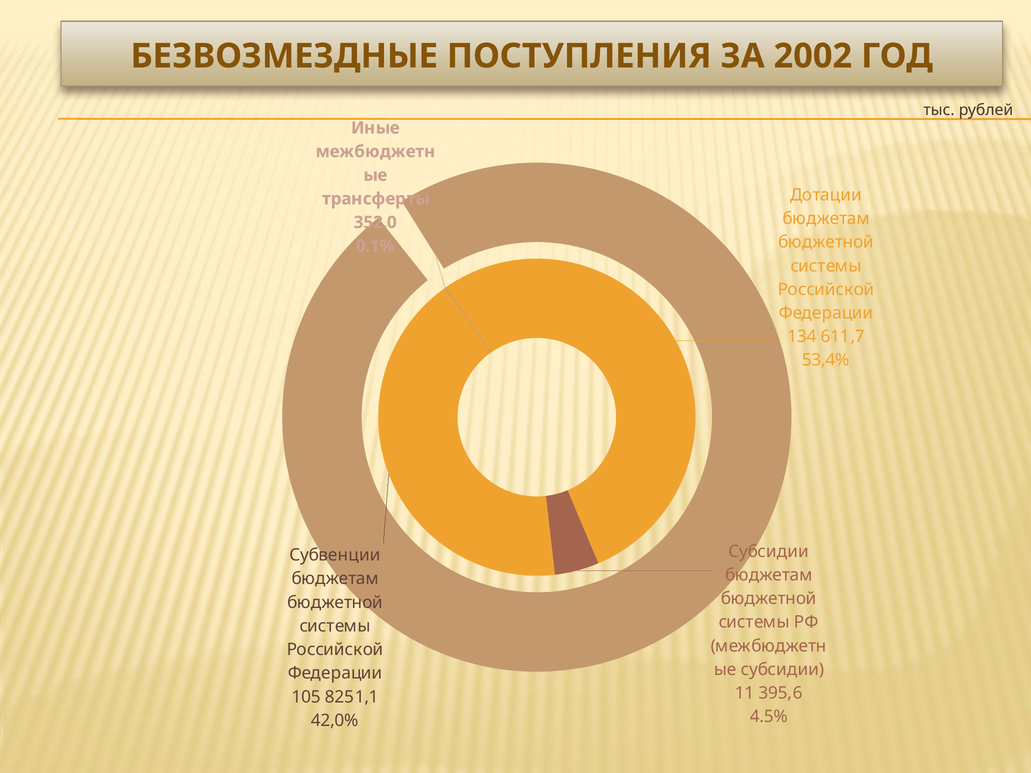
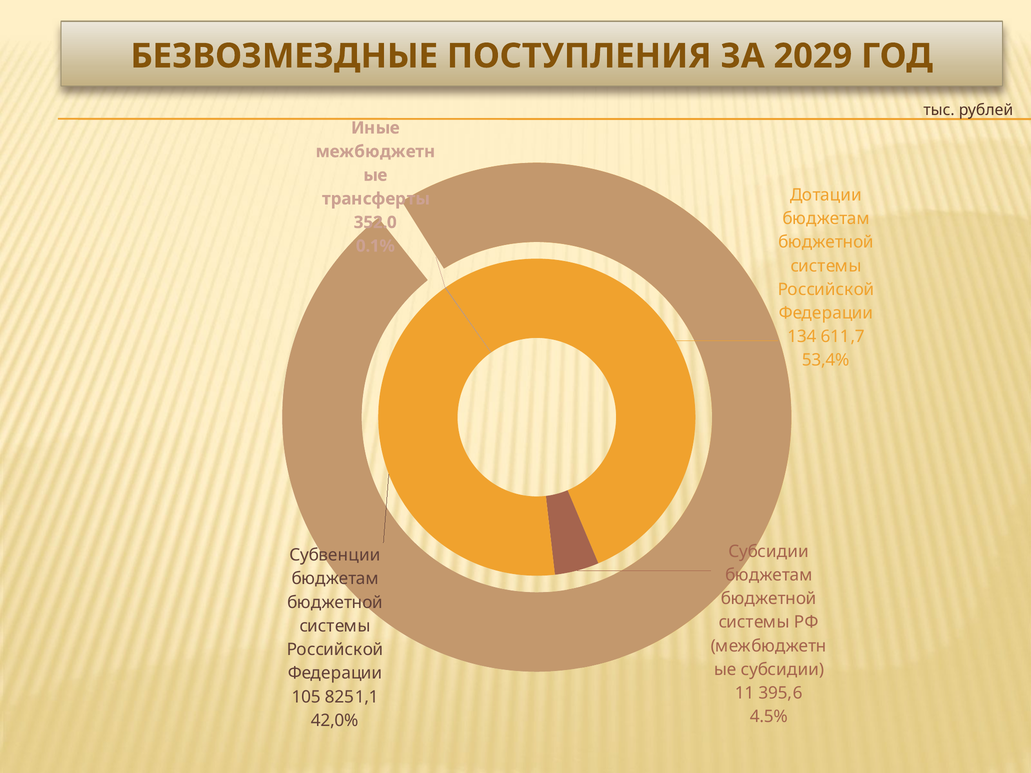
2002: 2002 -> 2029
